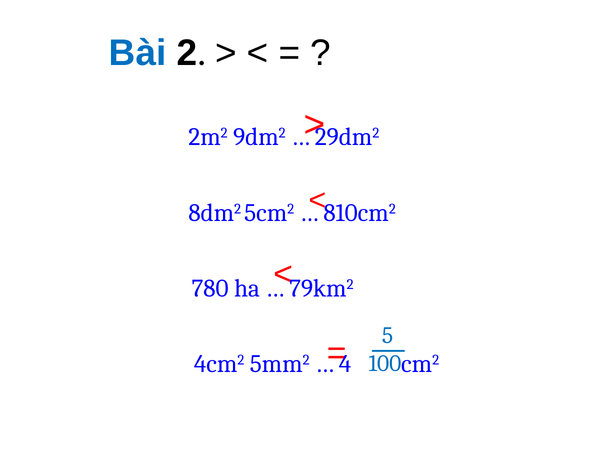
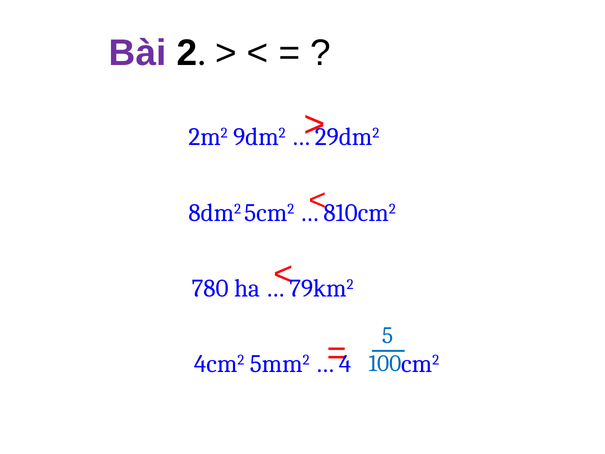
Bài colour: blue -> purple
